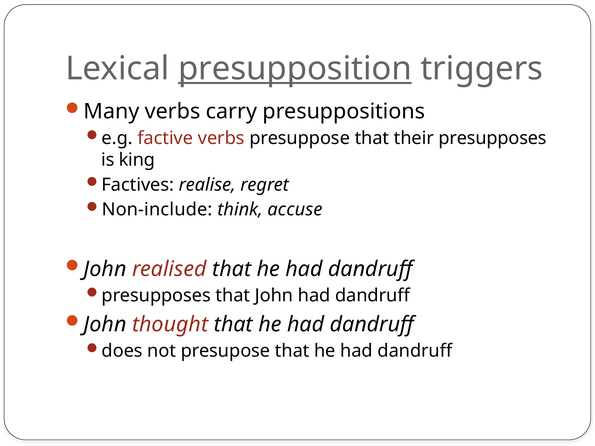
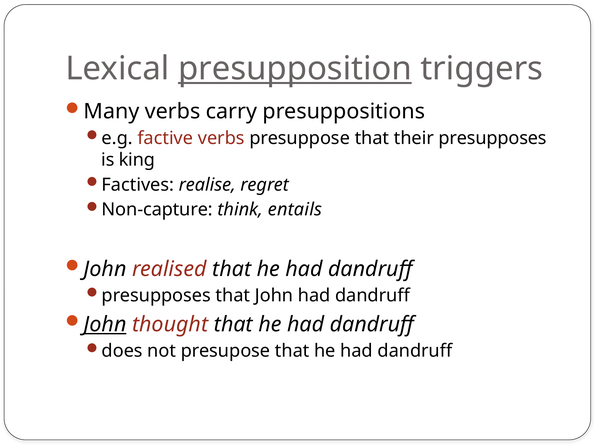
Non-include: Non-include -> Non-capture
accuse: accuse -> entails
John at (105, 325) underline: none -> present
